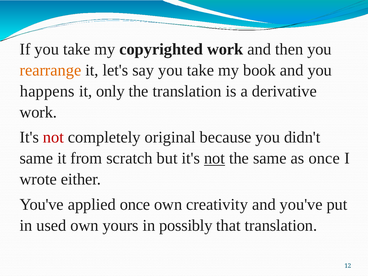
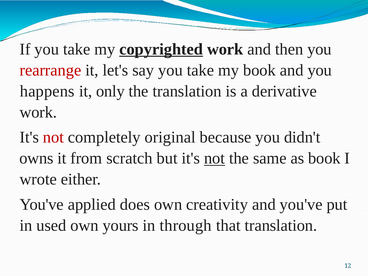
copyrighted underline: none -> present
rearrange colour: orange -> red
same at (36, 158): same -> owns
as once: once -> book
applied once: once -> does
possibly: possibly -> through
